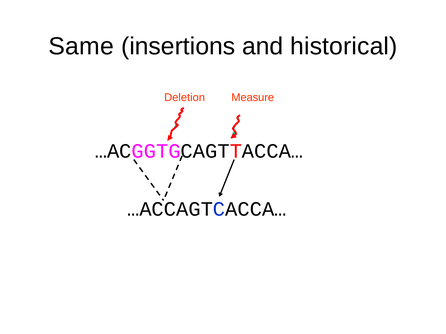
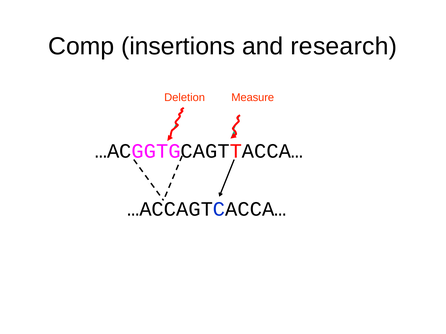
Same: Same -> Comp
historical: historical -> research
